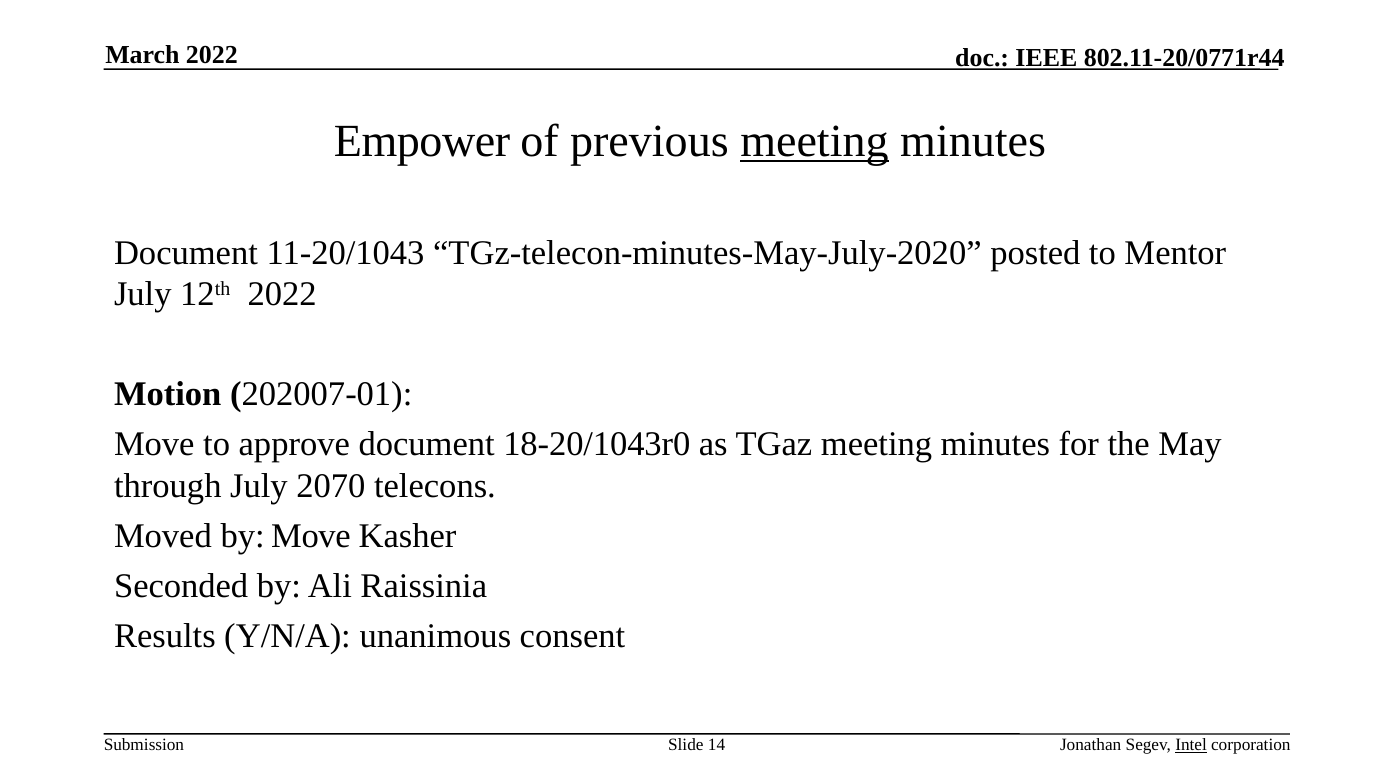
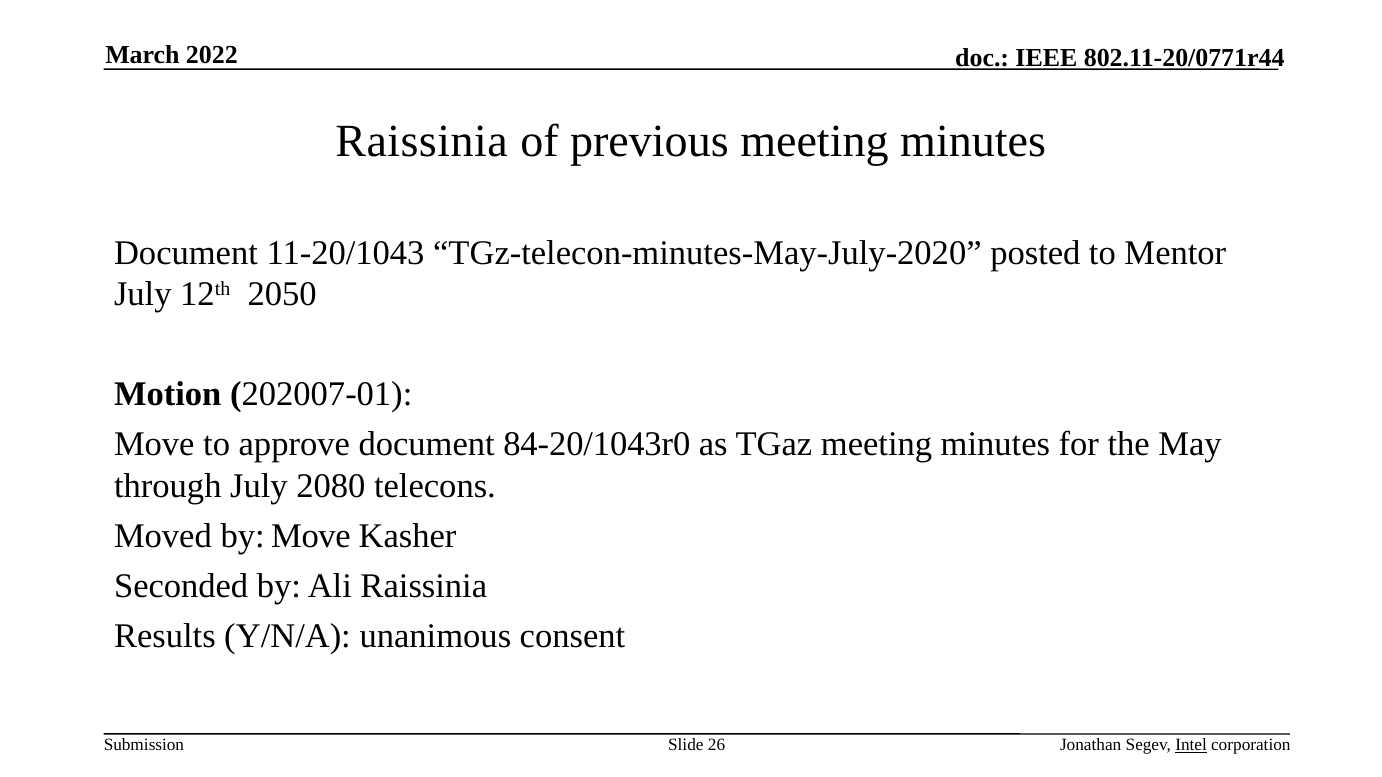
Empower at (422, 141): Empower -> Raissinia
meeting at (814, 141) underline: present -> none
12th 2022: 2022 -> 2050
18-20/1043r0: 18-20/1043r0 -> 84-20/1043r0
2070: 2070 -> 2080
14: 14 -> 26
